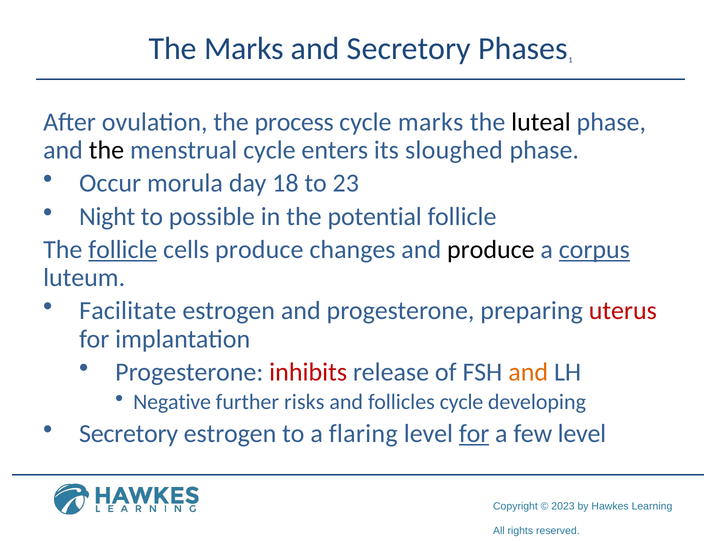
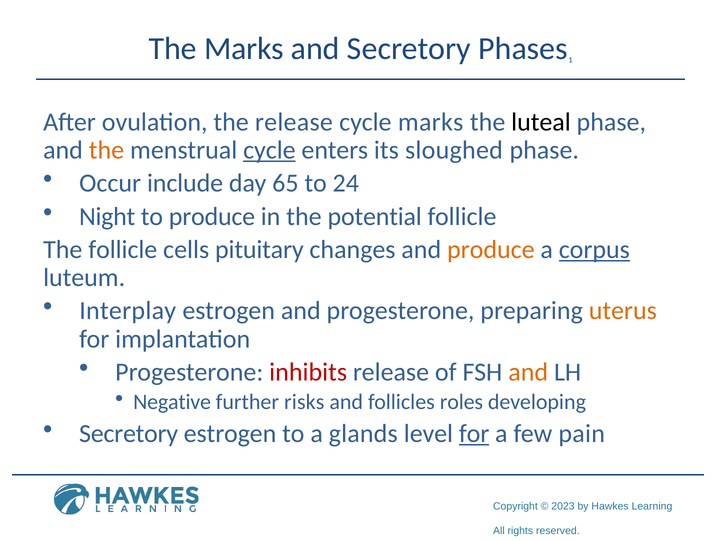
the process: process -> release
the at (106, 150) colour: black -> orange
cycle at (269, 150) underline: none -> present
morula: morula -> include
18: 18 -> 65
23: 23 -> 24
to possible: possible -> produce
follicle at (123, 249) underline: present -> none
cells produce: produce -> pituitary
produce at (491, 249) colour: black -> orange
Facilitate: Facilitate -> Interplay
uterus colour: red -> orange
follicles cycle: cycle -> roles
flaring: flaring -> glands
few level: level -> pain
